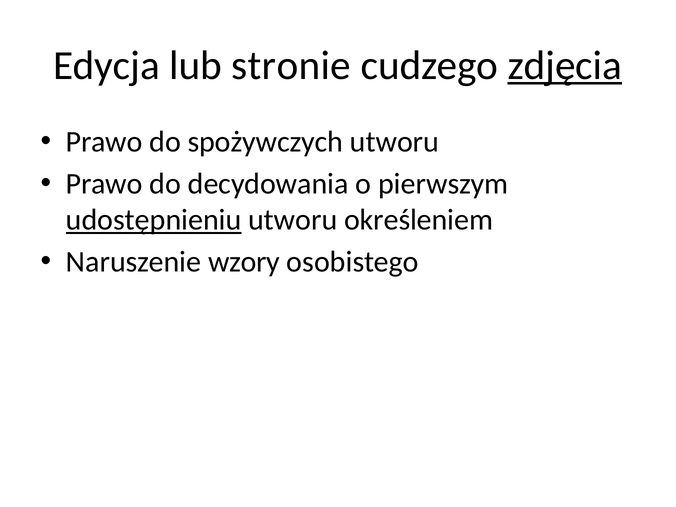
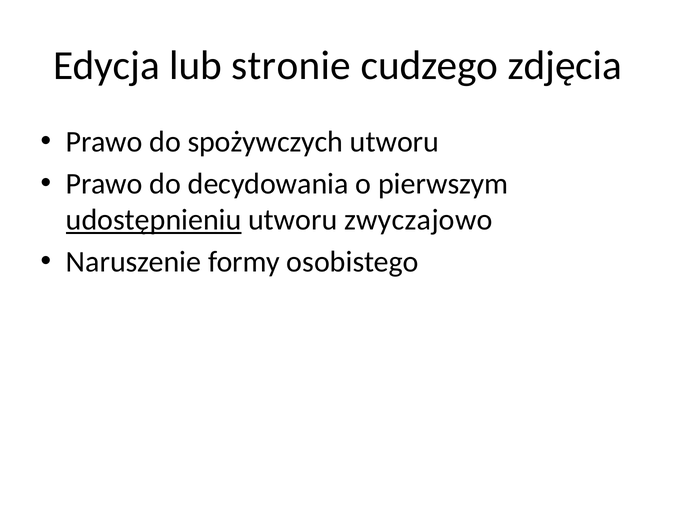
zdjęcia underline: present -> none
określeniem: określeniem -> zwyczajowo
wzory: wzory -> formy
